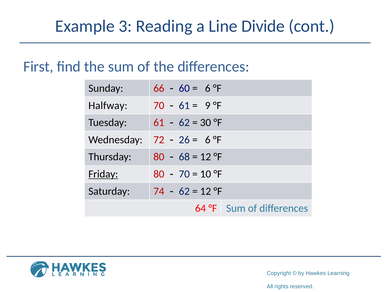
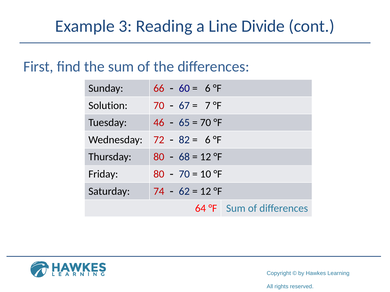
Halfway: Halfway -> Solution
61 at (184, 106): 61 -> 67
9: 9 -> 7
Tuesday 61: 61 -> 46
62 at (184, 123): 62 -> 65
30 at (206, 123): 30 -> 70
26: 26 -> 82
Friday underline: present -> none
